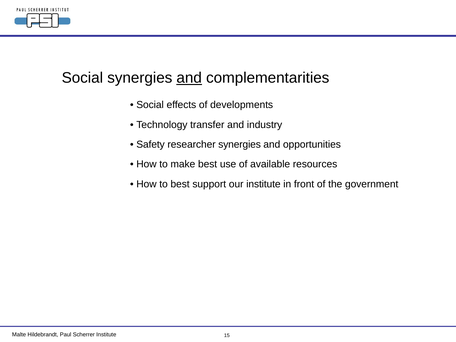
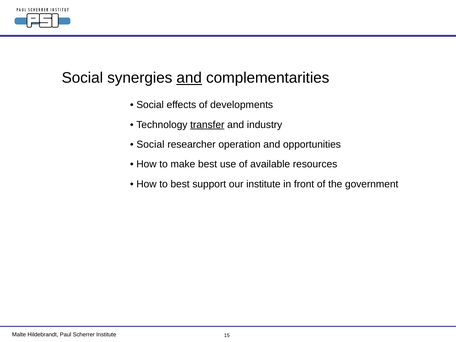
transfer underline: none -> present
Safety at (151, 144): Safety -> Social
researcher synergies: synergies -> operation
